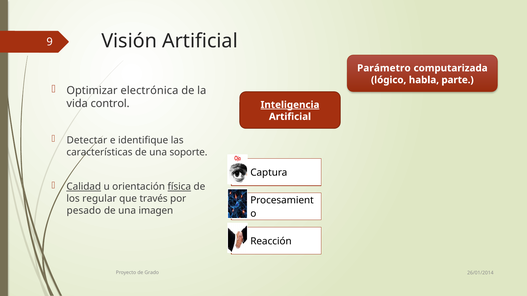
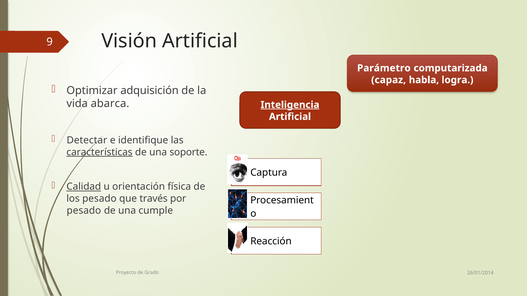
lógico: lógico -> capaz
parte: parte -> logra
electrónica: electrónica -> adquisición
control: control -> abarca
características underline: none -> present
física underline: present -> none
los regular: regular -> pesado
imagen: imagen -> cumple
